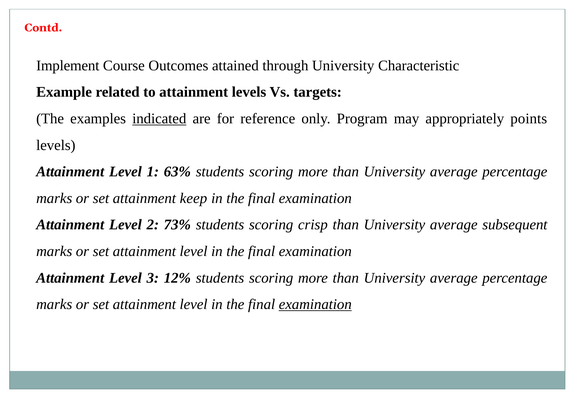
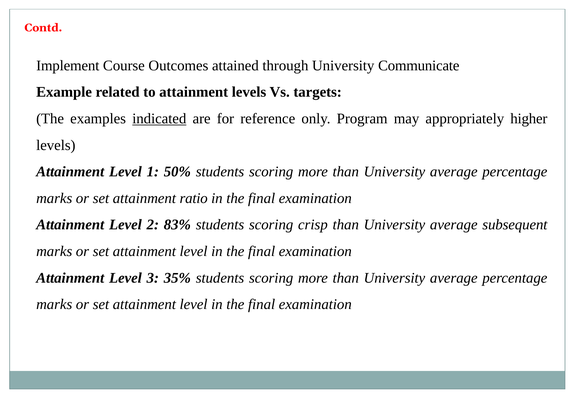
Characteristic: Characteristic -> Communicate
points: points -> higher
63%: 63% -> 50%
keep: keep -> ratio
73%: 73% -> 83%
12%: 12% -> 35%
examination at (315, 304) underline: present -> none
